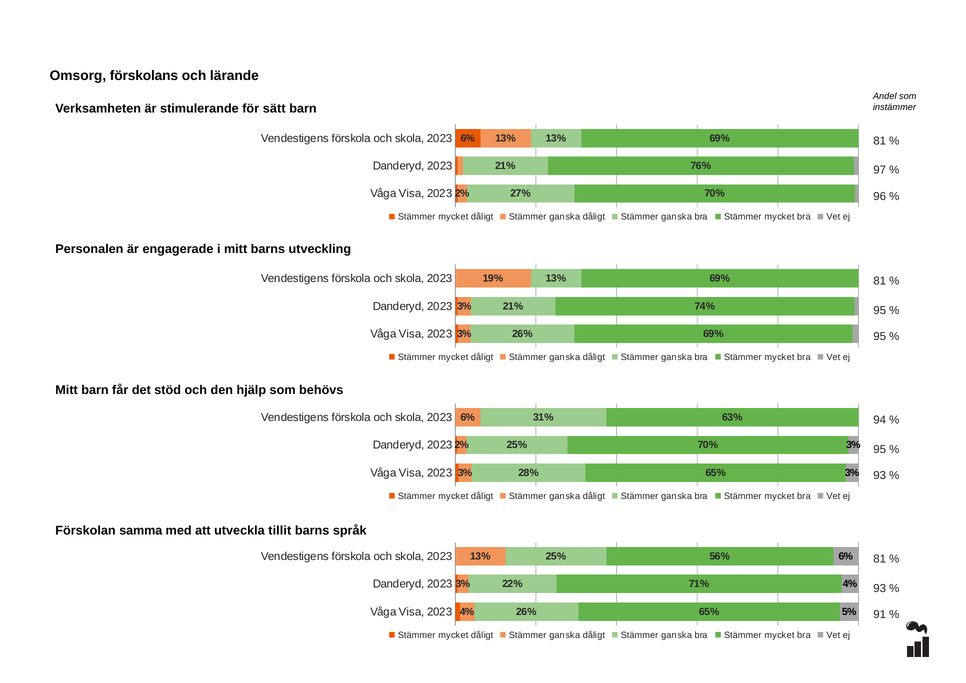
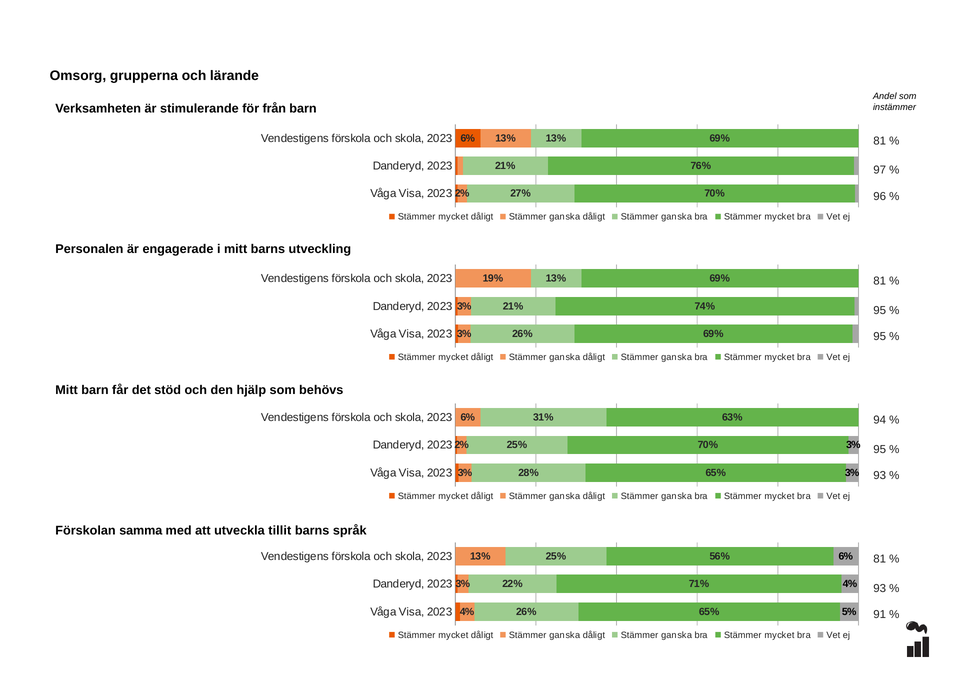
förskolans: förskolans -> grupperna
sätt: sätt -> från
